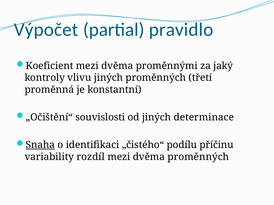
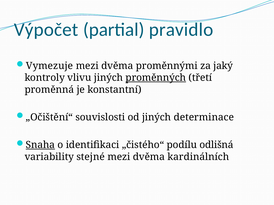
Koeficient: Koeficient -> Vymezuje
proměnných at (156, 78) underline: none -> present
příčinu: příčinu -> odlišná
rozdíl: rozdíl -> stejné
dvěma proměnných: proměnných -> kardinálních
